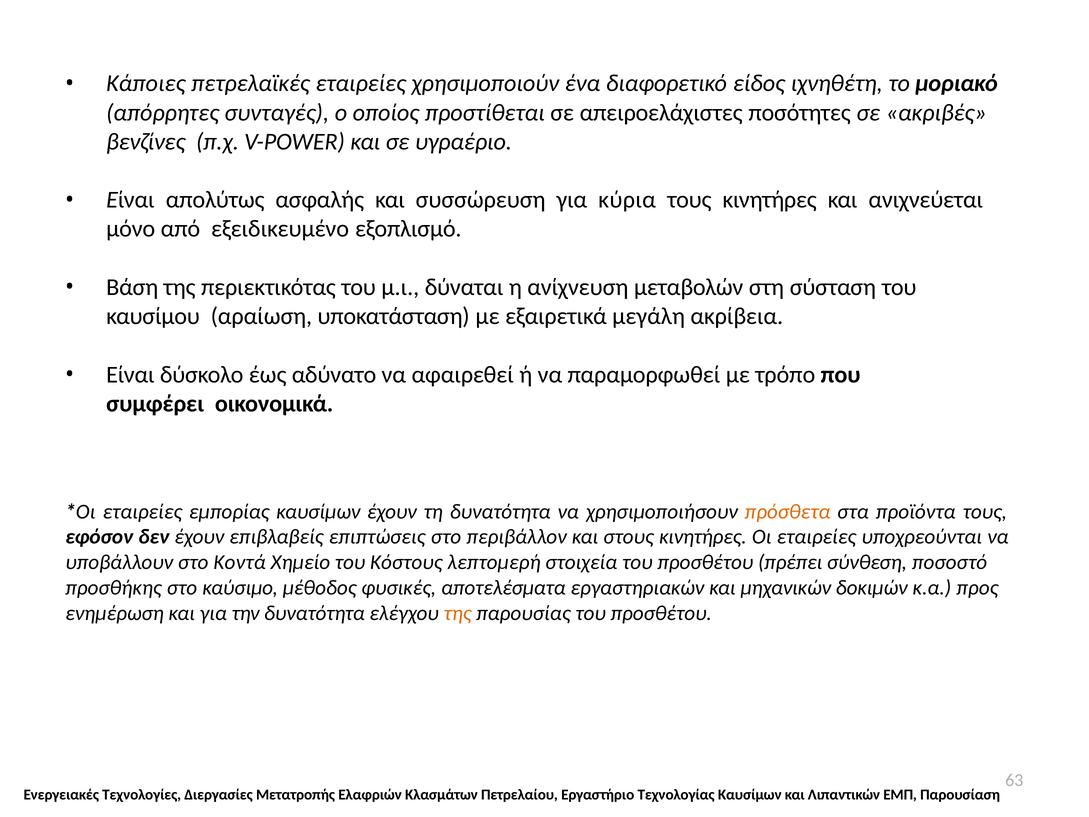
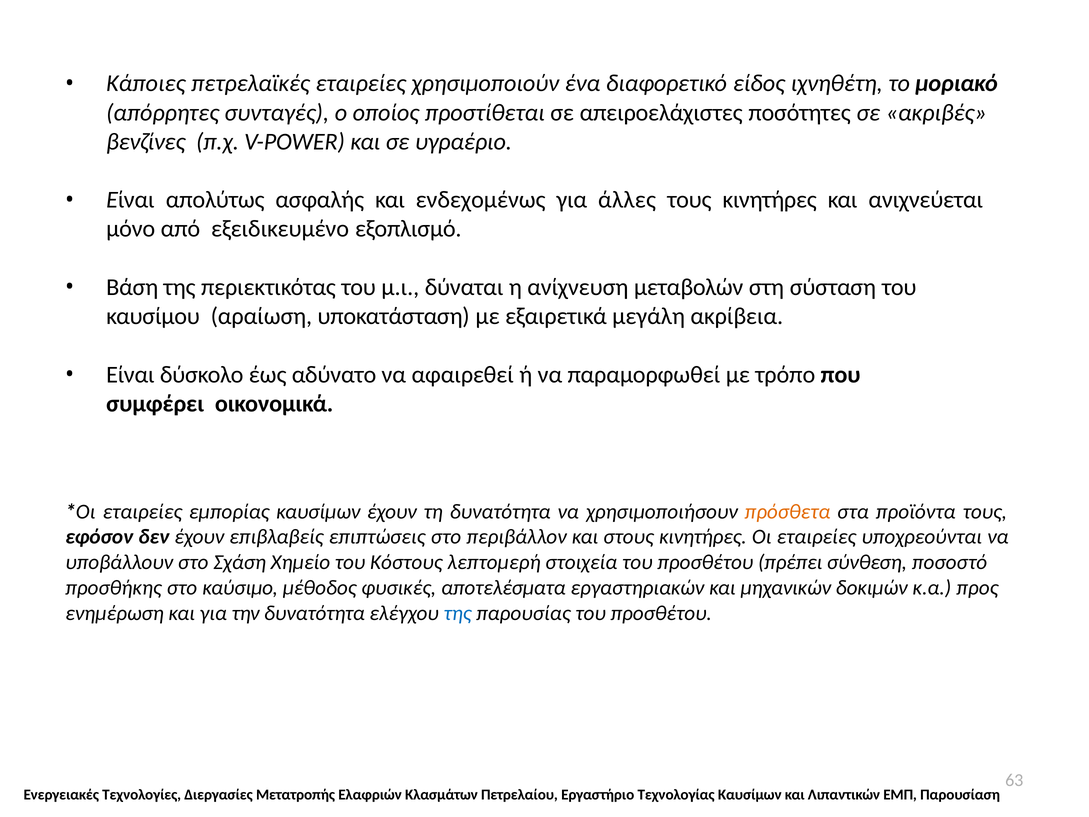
συσσώρευση: συσσώρευση -> ενδεχομένως
κύρια: κύρια -> άλλες
Κοντά: Κοντά -> Σχάση
της at (458, 613) colour: orange -> blue
